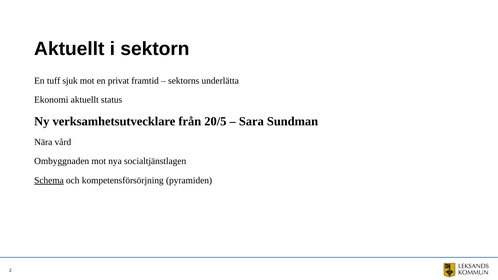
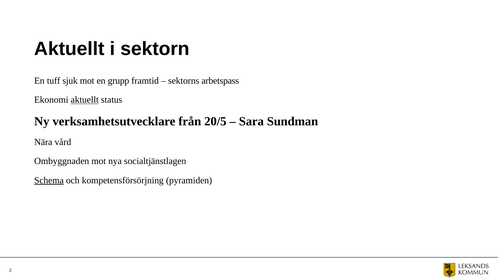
privat: privat -> grupp
underlätta: underlätta -> arbetspass
aktuellt at (85, 100) underline: none -> present
